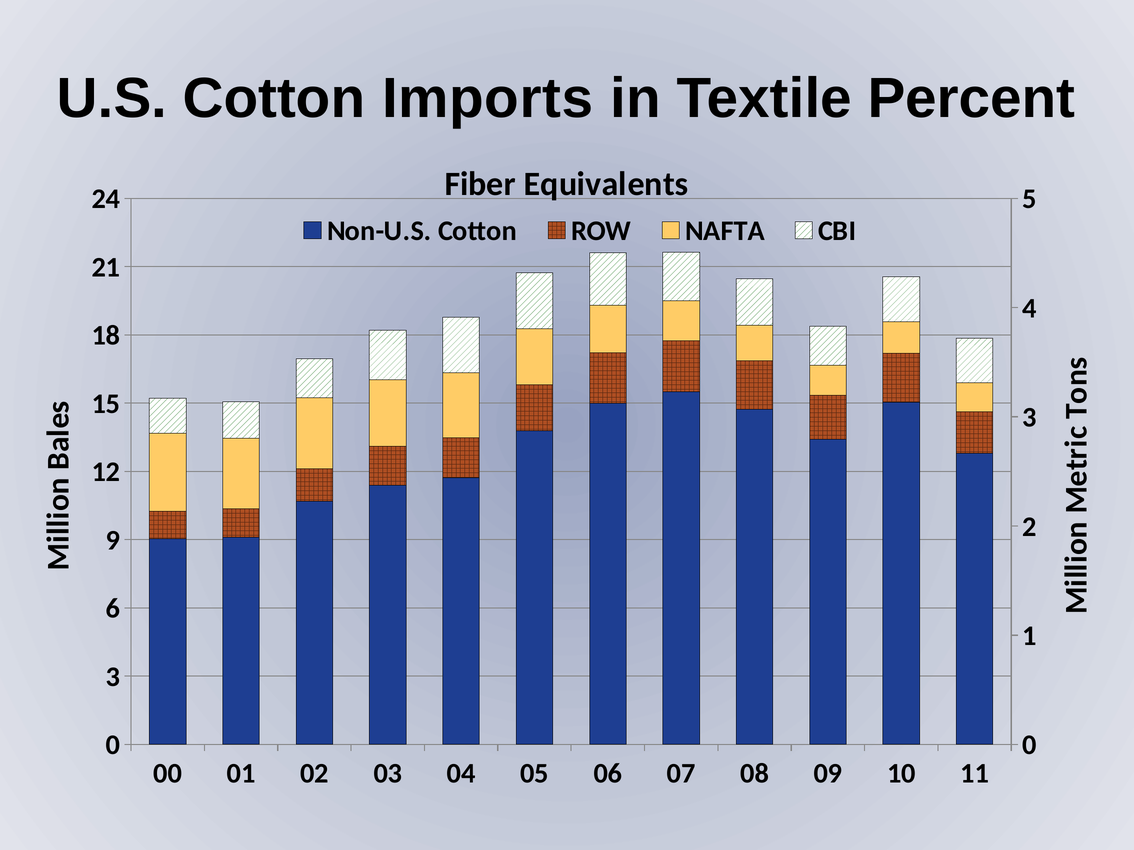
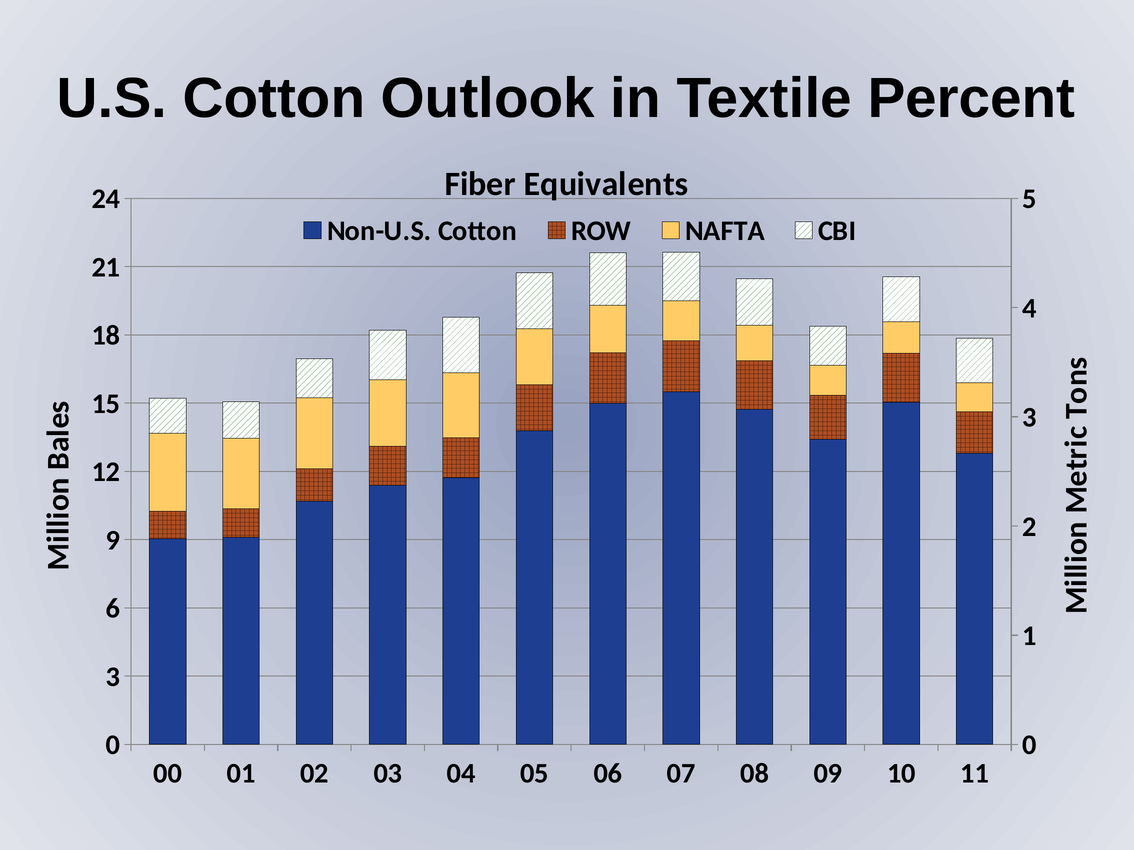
Imports: Imports -> Outlook
